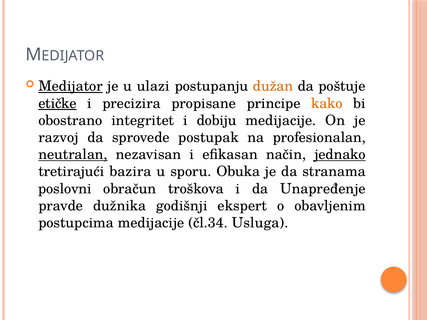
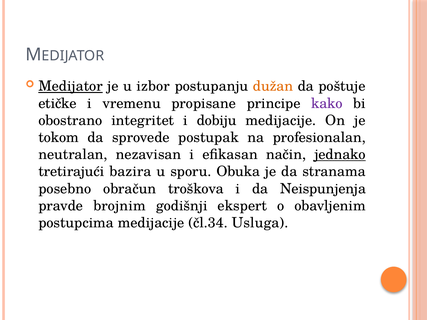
ulazi: ulazi -> izbor
etičke underline: present -> none
precizira: precizira -> vremenu
kako colour: orange -> purple
razvoj: razvoj -> tokom
neutralan underline: present -> none
poslovni: poslovni -> posebno
Unapređenje: Unapređenje -> Neispunjenja
dužnika: dužnika -> brojnim
